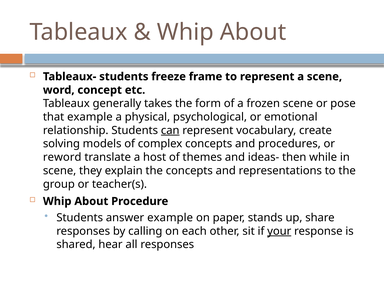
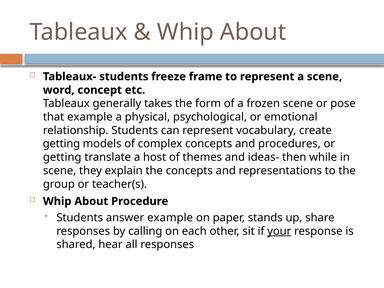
can underline: present -> none
solving at (61, 144): solving -> getting
reword at (62, 157): reword -> getting
